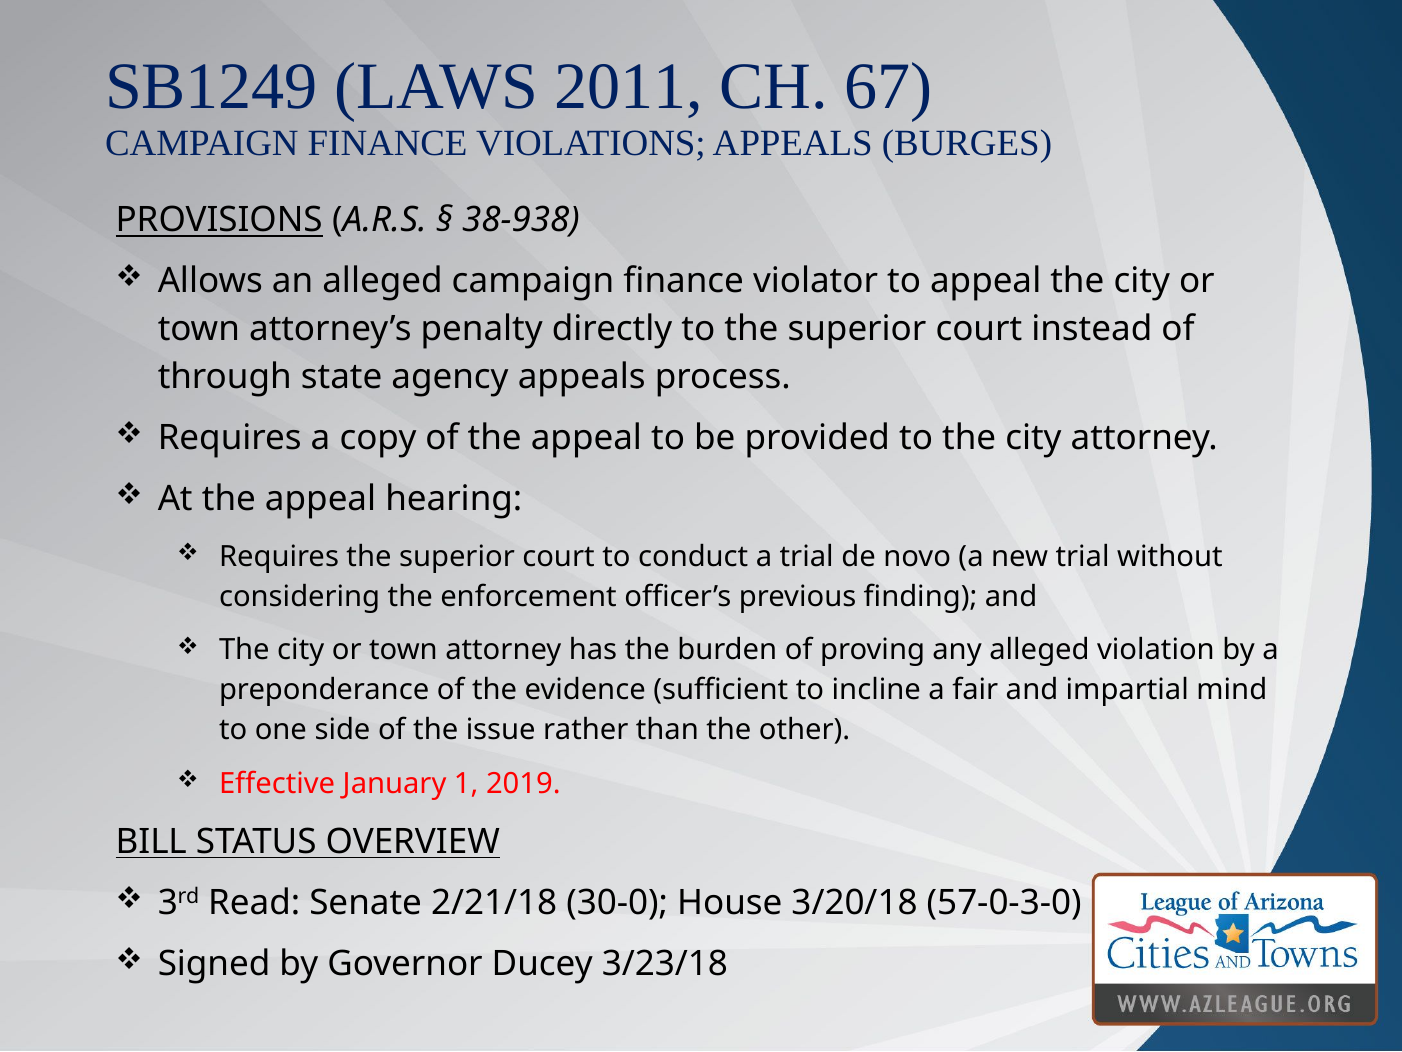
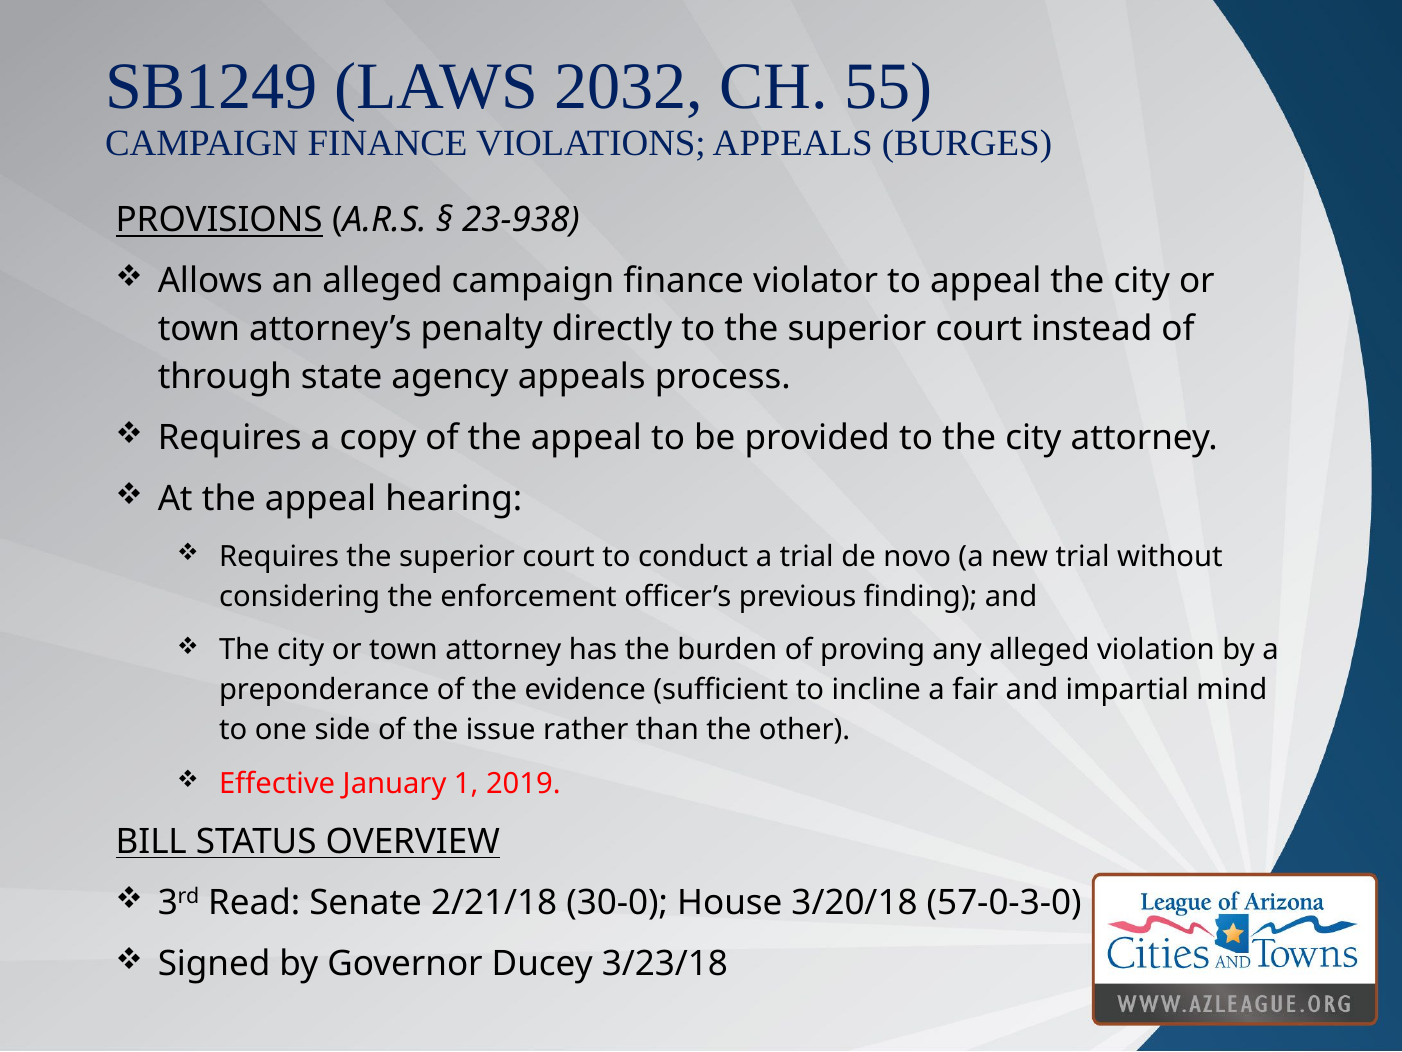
2011: 2011 -> 2032
67: 67 -> 55
38-938: 38-938 -> 23-938
